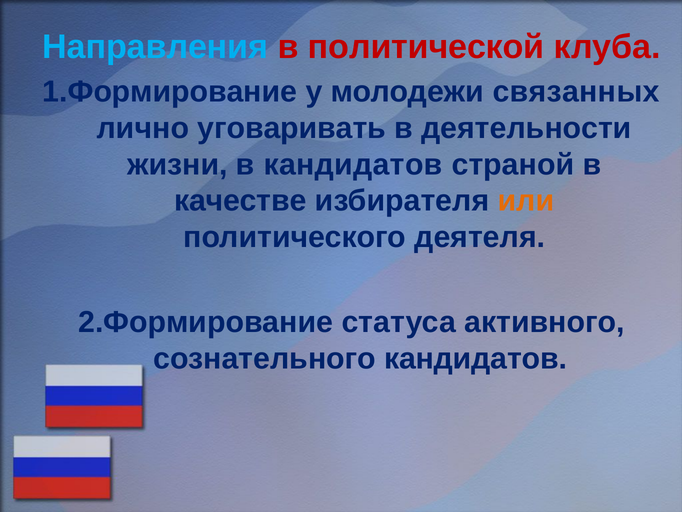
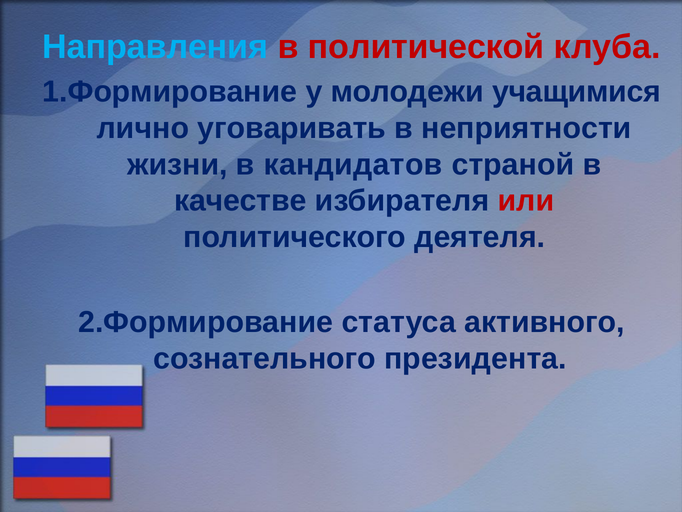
связанных: связанных -> учащимися
деятельности: деятельности -> неприятности
или colour: orange -> red
сознательного кандидатов: кандидатов -> президента
